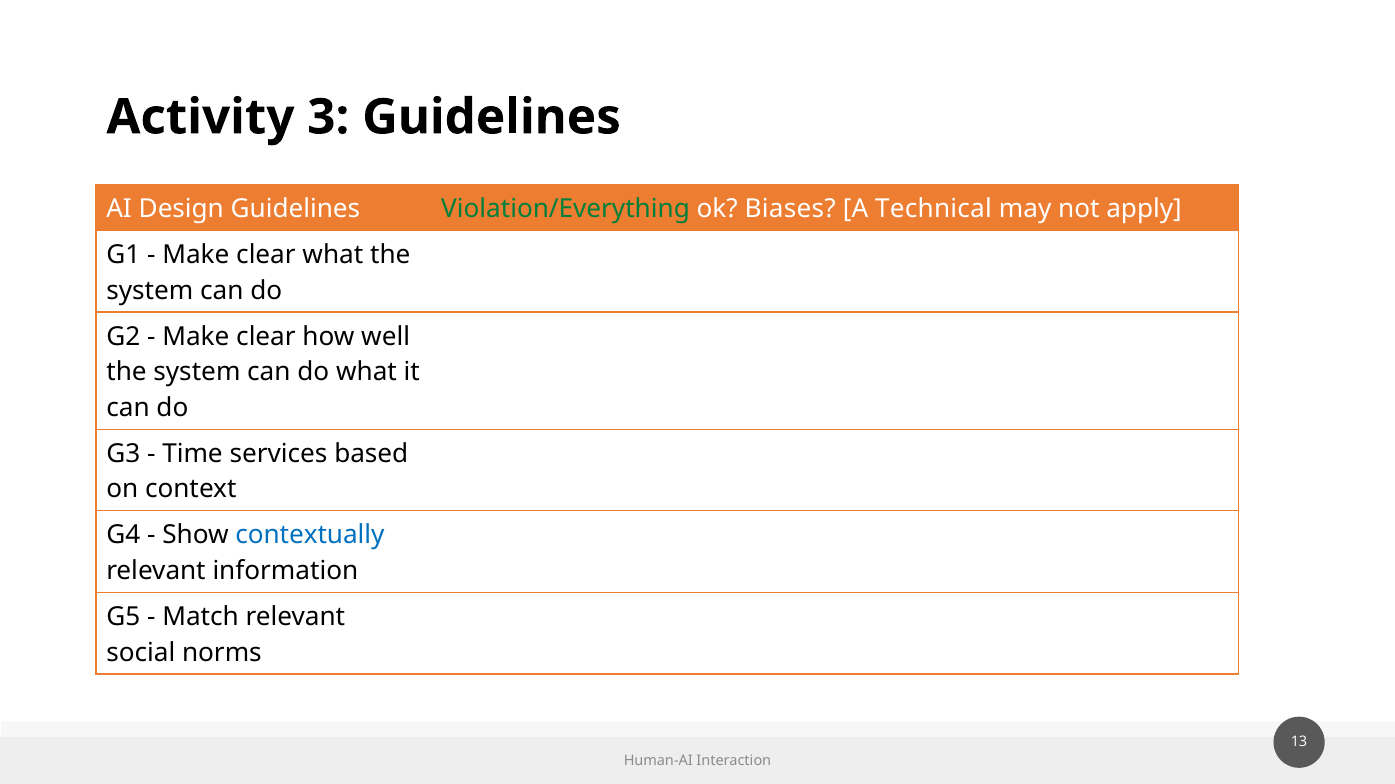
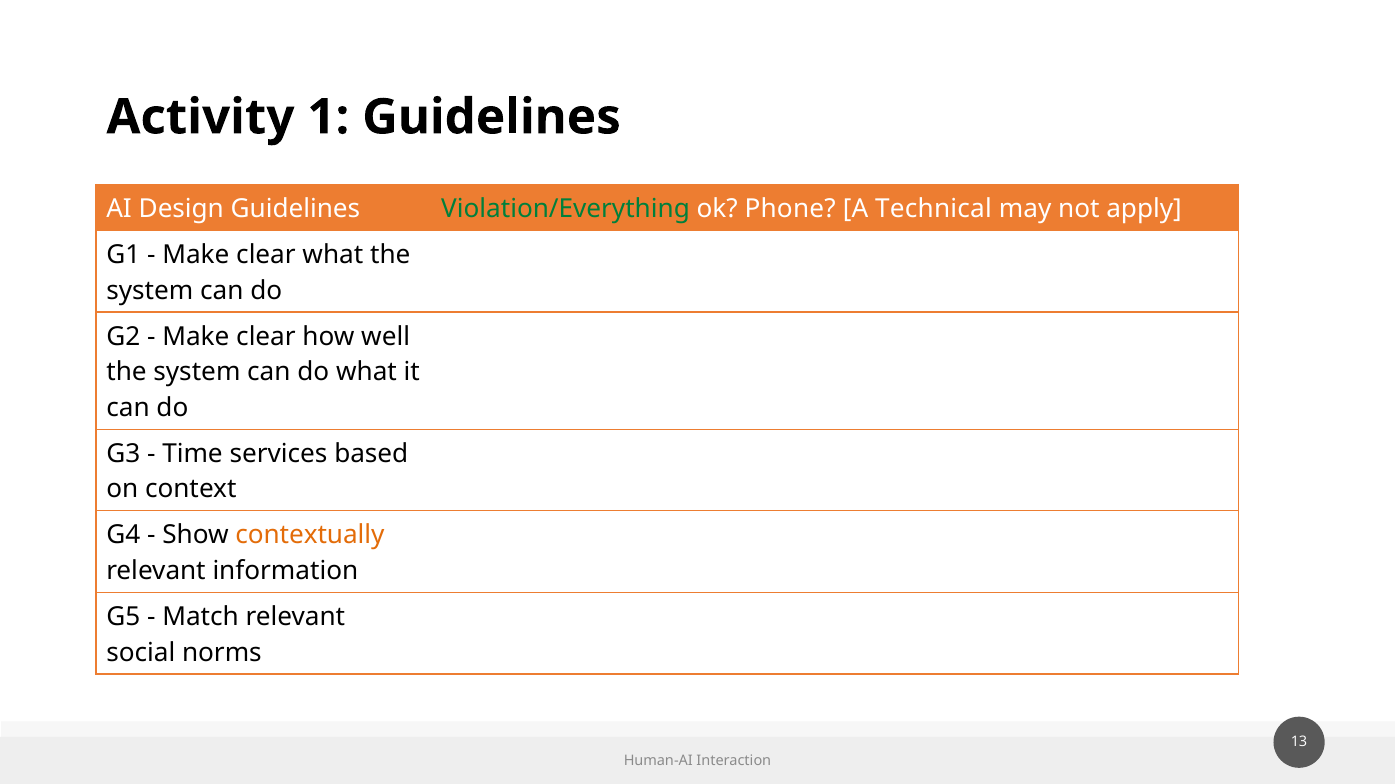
3: 3 -> 1
Biases: Biases -> Phone
contextually colour: blue -> orange
